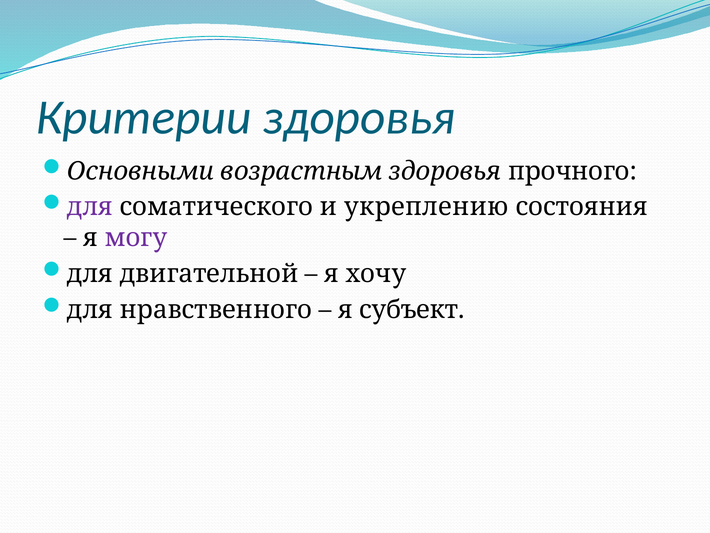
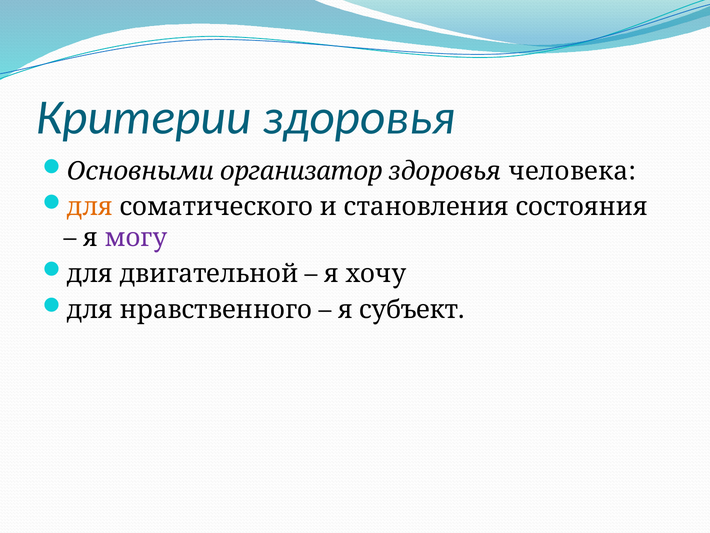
возрастным: возрастным -> организатор
прочного: прочного -> человека
для at (90, 207) colour: purple -> orange
укреплению: укреплению -> становления
